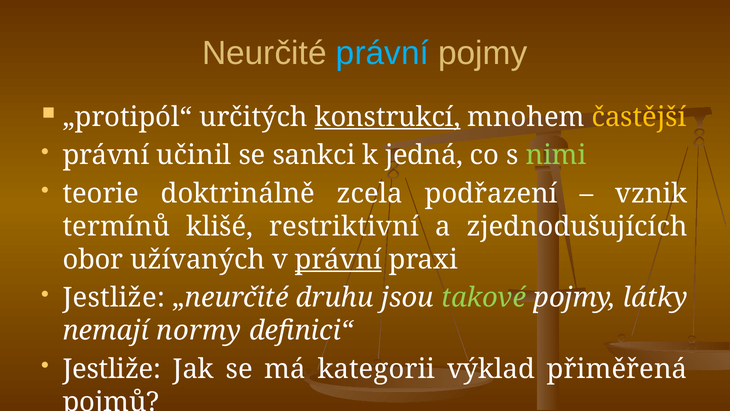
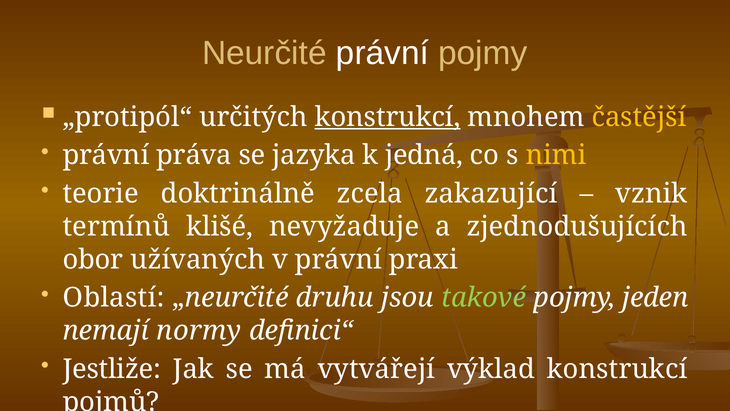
právní at (382, 53) colour: light blue -> white
učinil: učinil -> práva
sankci: sankci -> jazyka
nimi colour: light green -> yellow
podřazení: podřazení -> zakazující
restriktivní: restriktivní -> nevyžaduje
právní at (338, 259) underline: present -> none
Jestliže at (114, 298): Jestliže -> Oblastí
látky: látky -> jeden
kategorii: kategorii -> vytvářejí
výklad přiměřená: přiměřená -> konstrukcí
